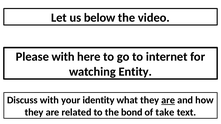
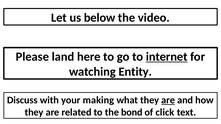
Please with: with -> land
internet underline: none -> present
identity: identity -> making
take: take -> click
